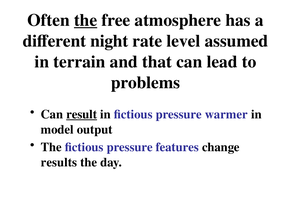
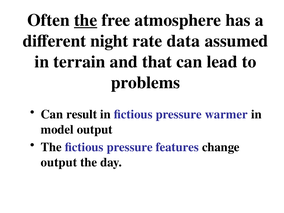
level: level -> data
result underline: present -> none
results at (59, 162): results -> output
